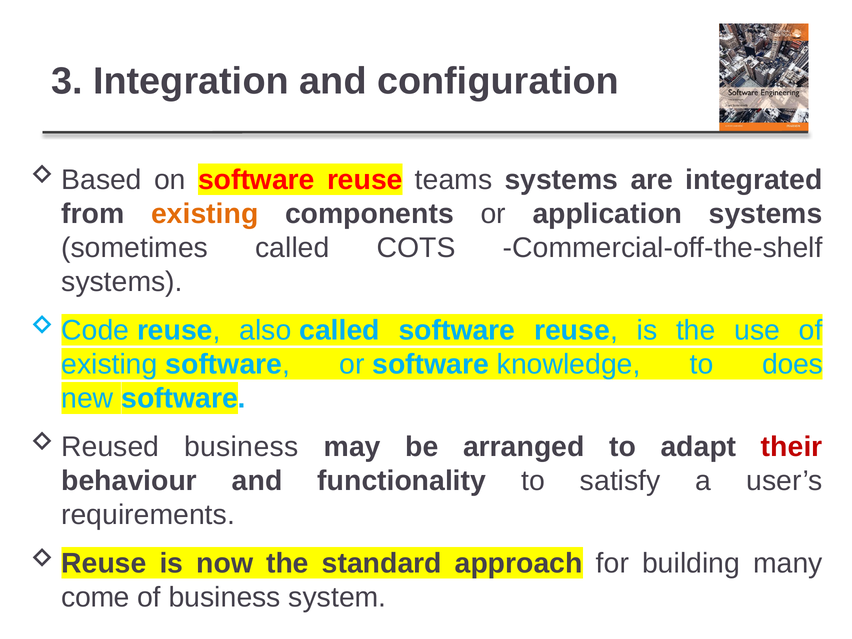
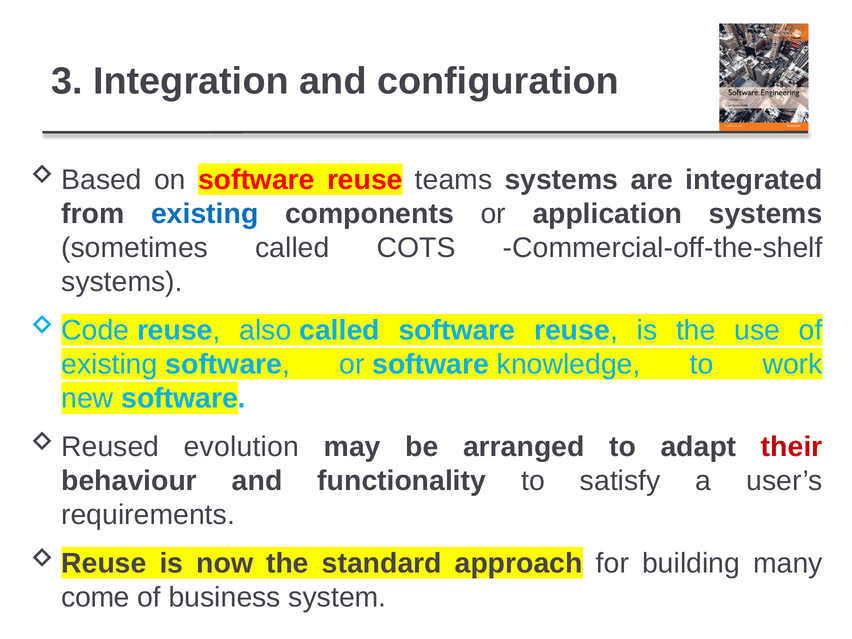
existing at (205, 214) colour: orange -> blue
does: does -> work
business at (241, 447): business -> evolution
